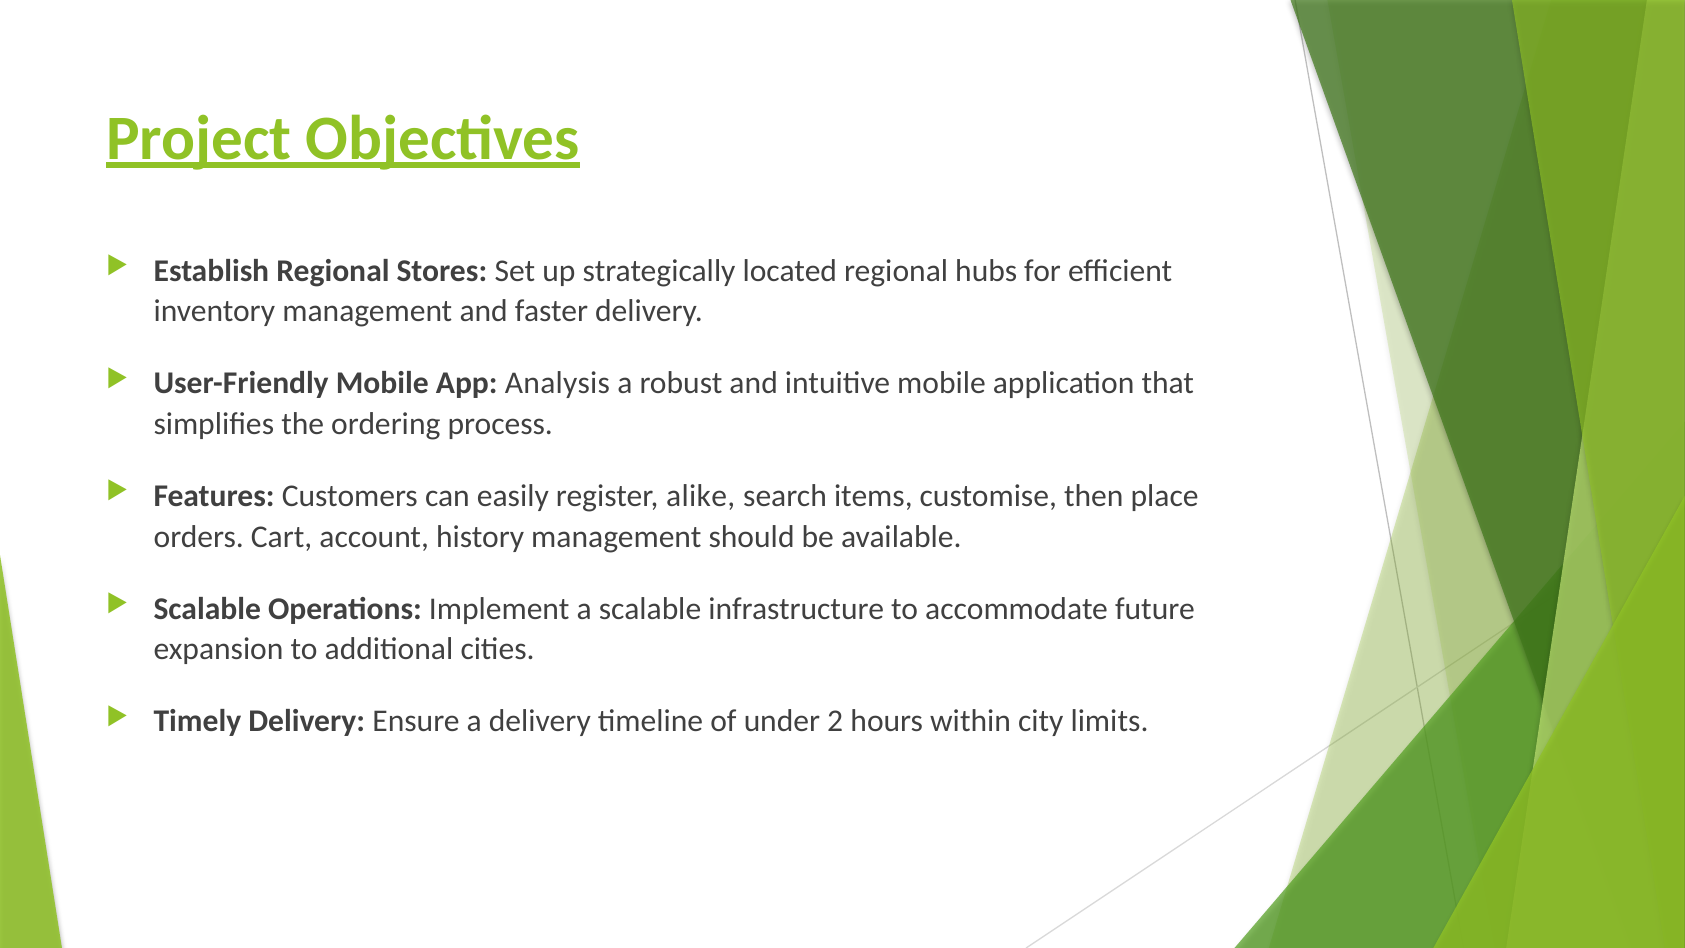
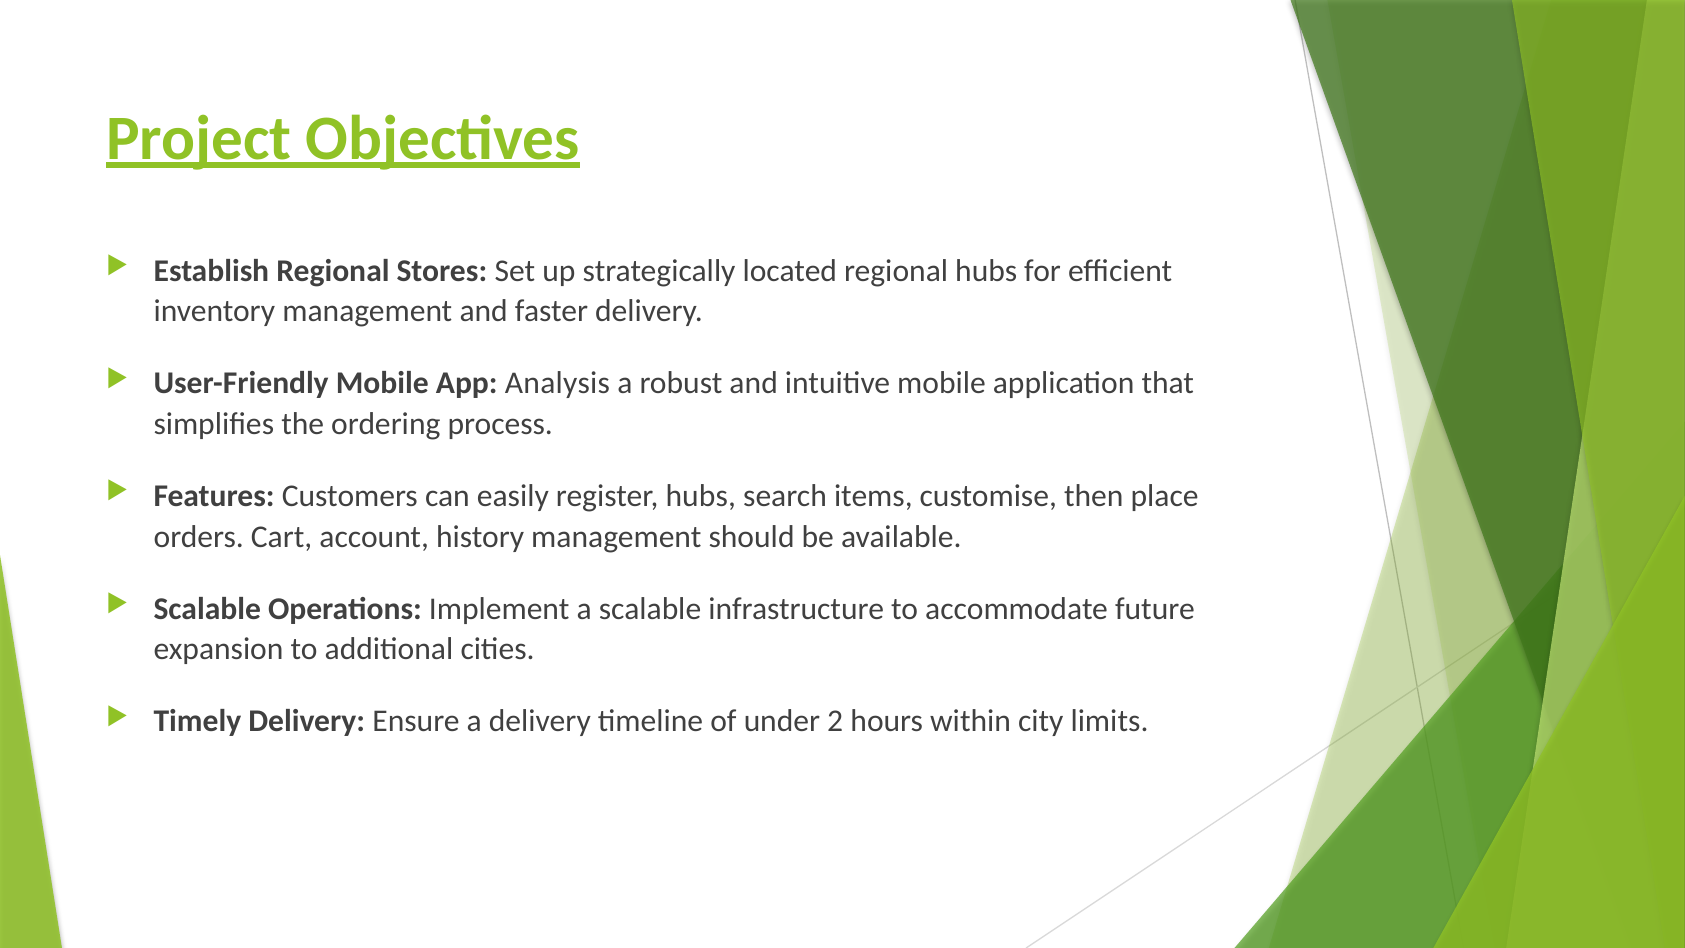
register alike: alike -> hubs
